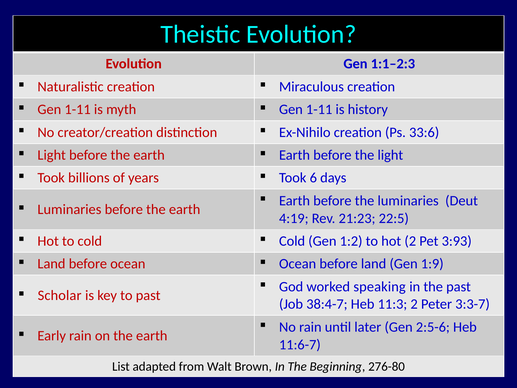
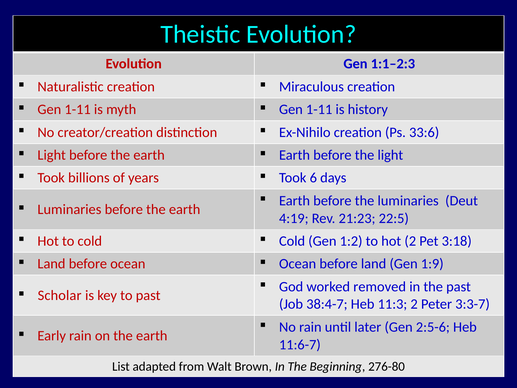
3:93: 3:93 -> 3:18
speaking: speaking -> removed
